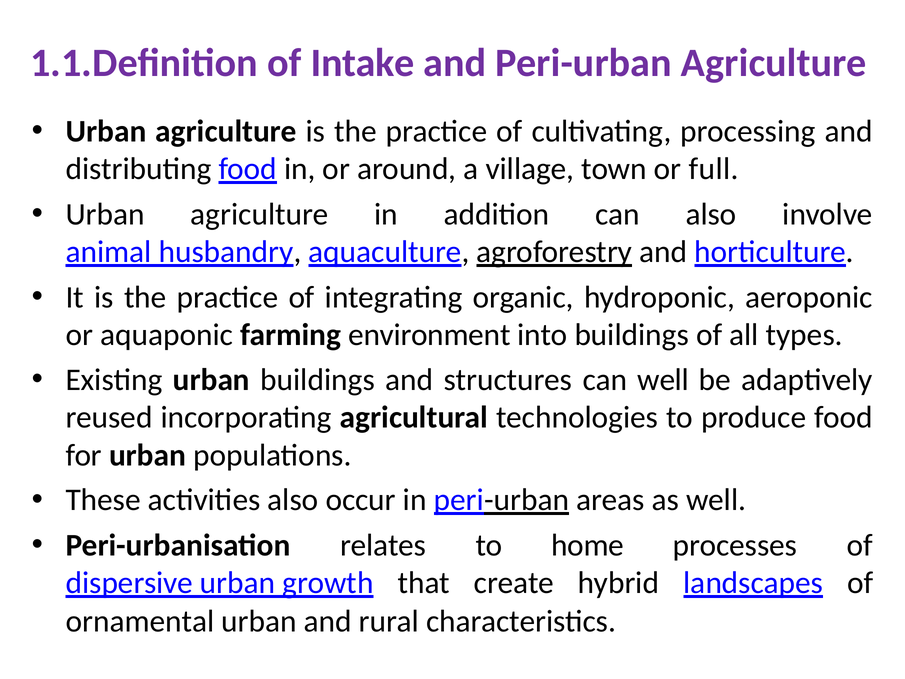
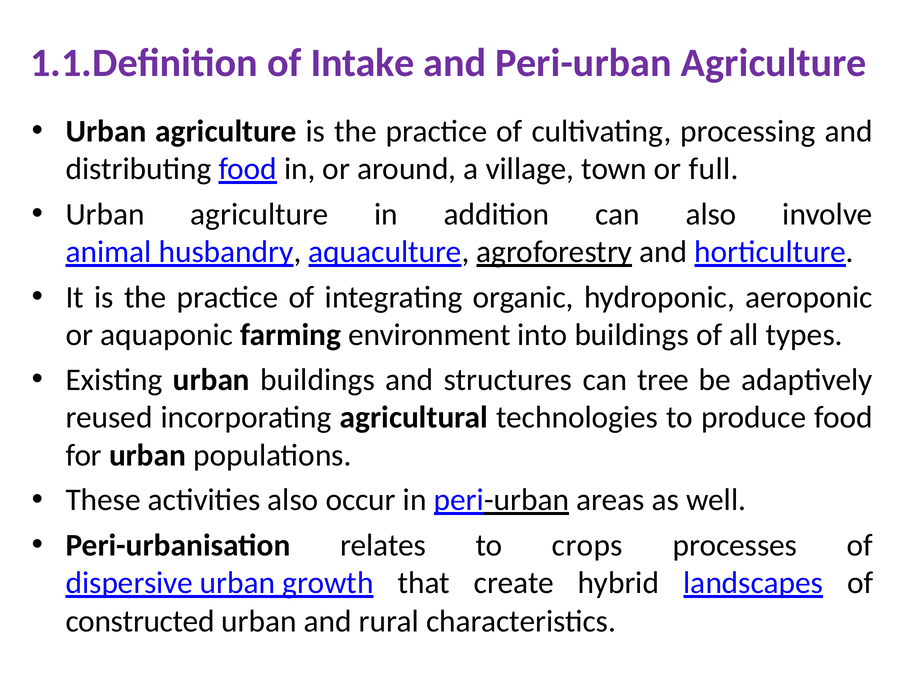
can well: well -> tree
home: home -> crops
ornamental: ornamental -> constructed
